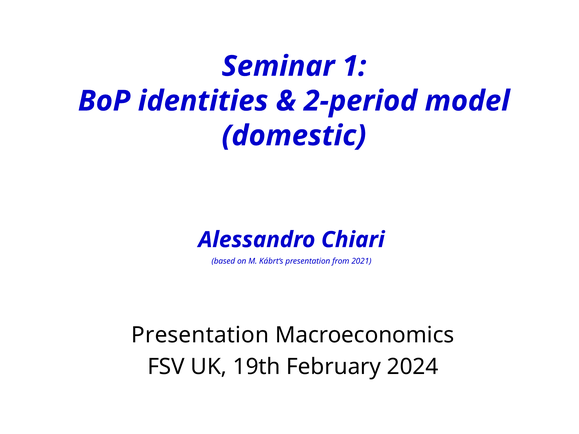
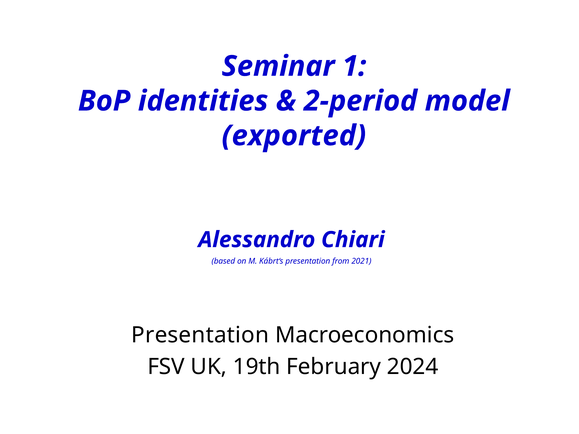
domestic: domestic -> exported
